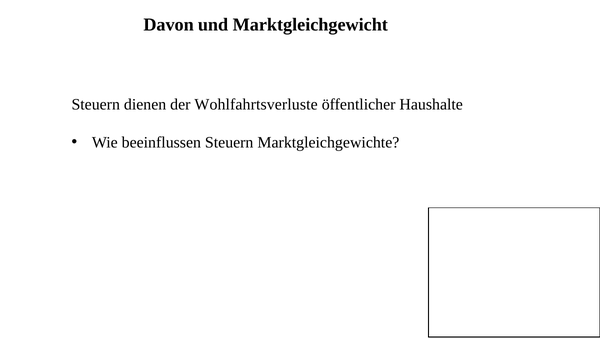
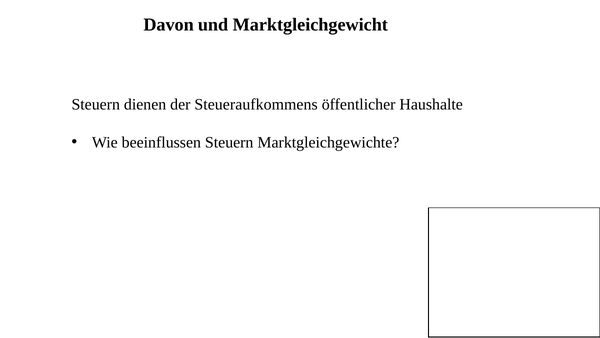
Wohlfahrtsverluste: Wohlfahrtsverluste -> Steueraufkommens
